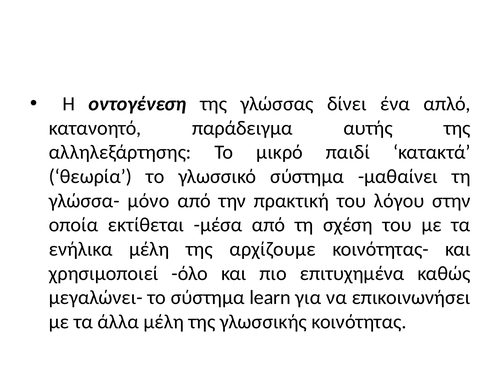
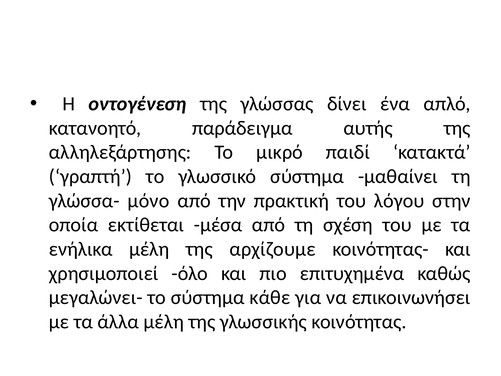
θεωρία: θεωρία -> γραπτή
learn: learn -> κάθε
